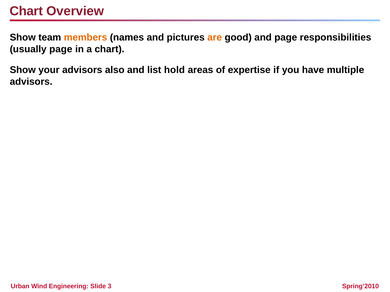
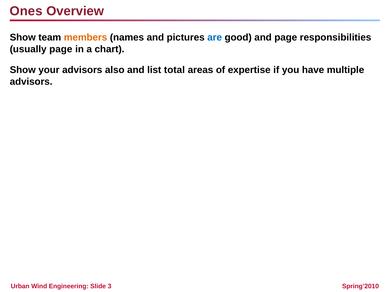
Chart at (26, 11): Chart -> Ones
are colour: orange -> blue
hold: hold -> total
